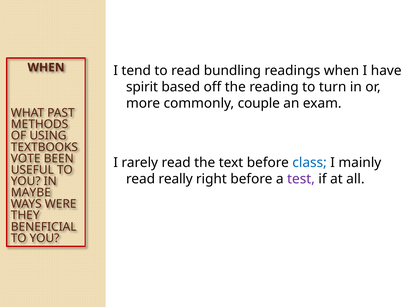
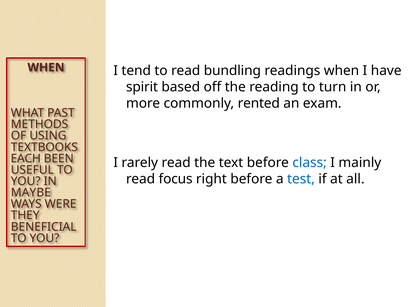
couple: couple -> rented
VOTE: VOTE -> EACH
really: really -> focus
test colour: purple -> blue
